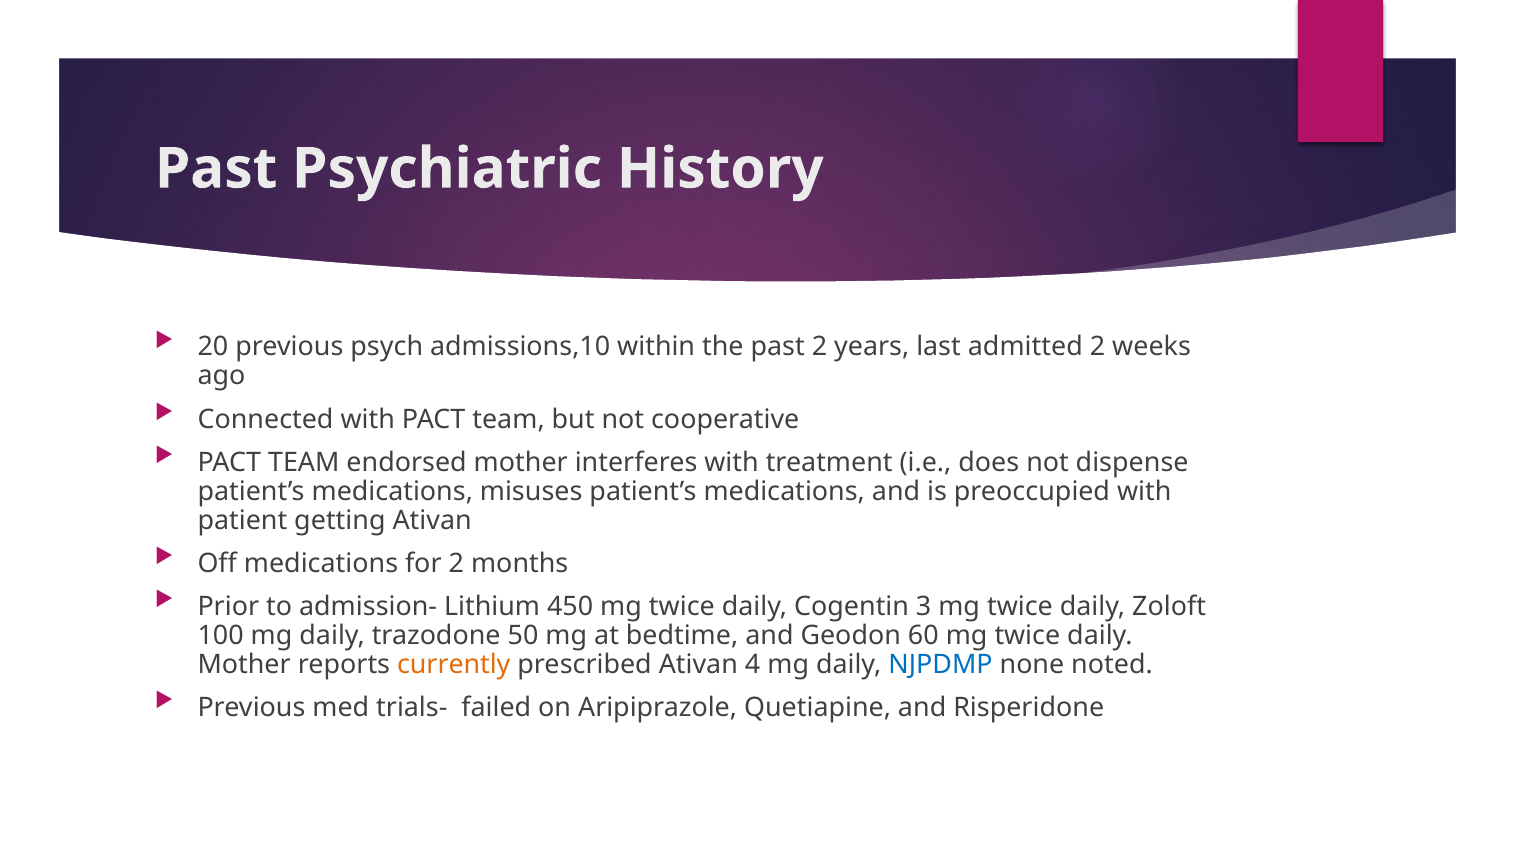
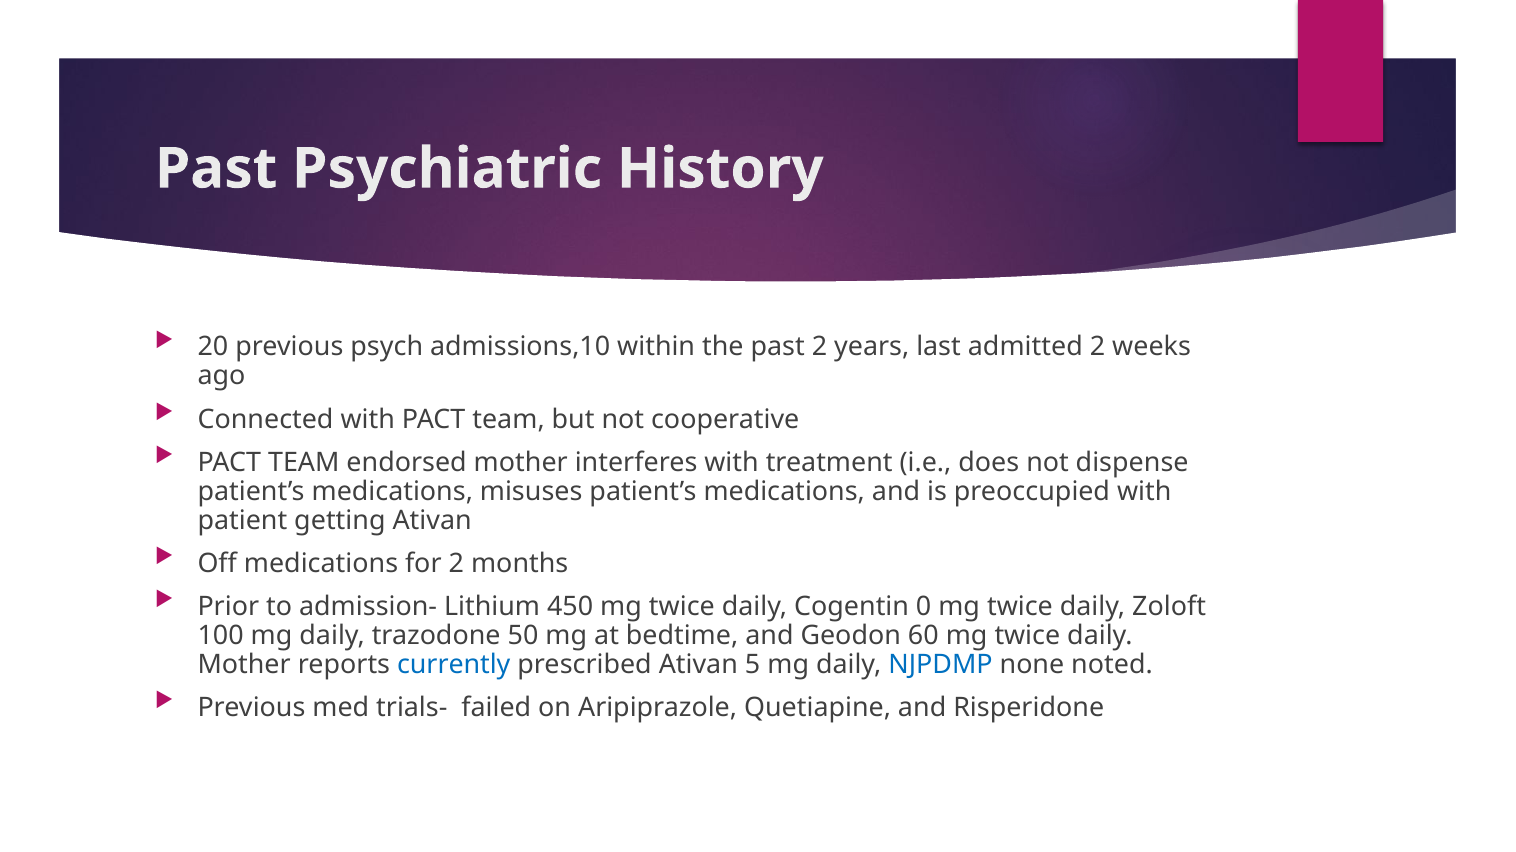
3: 3 -> 0
currently colour: orange -> blue
4: 4 -> 5
